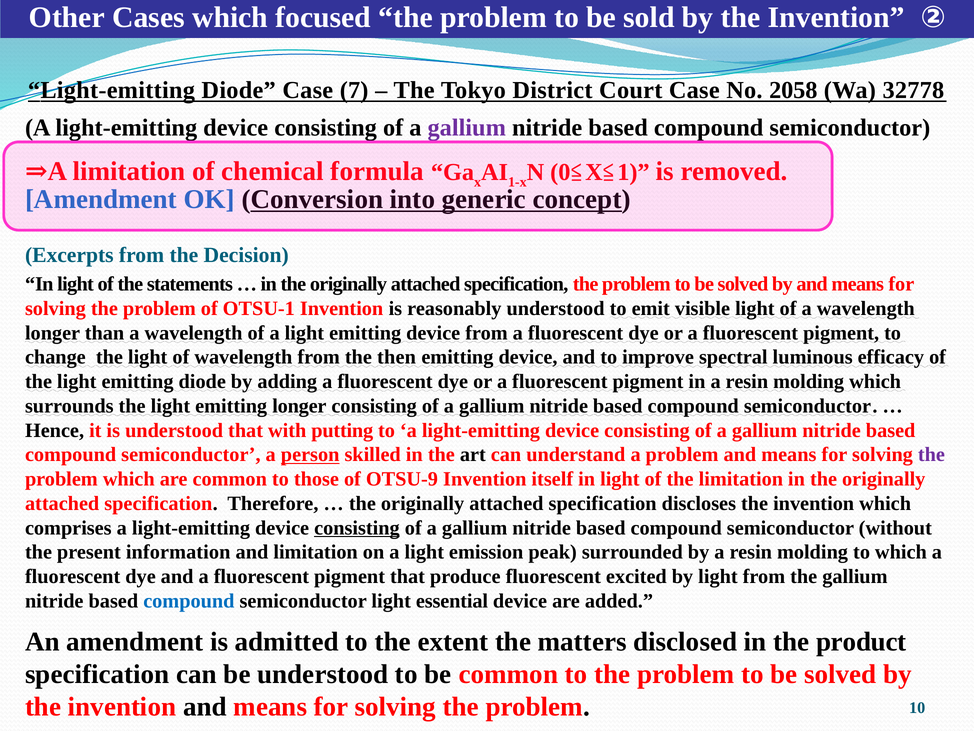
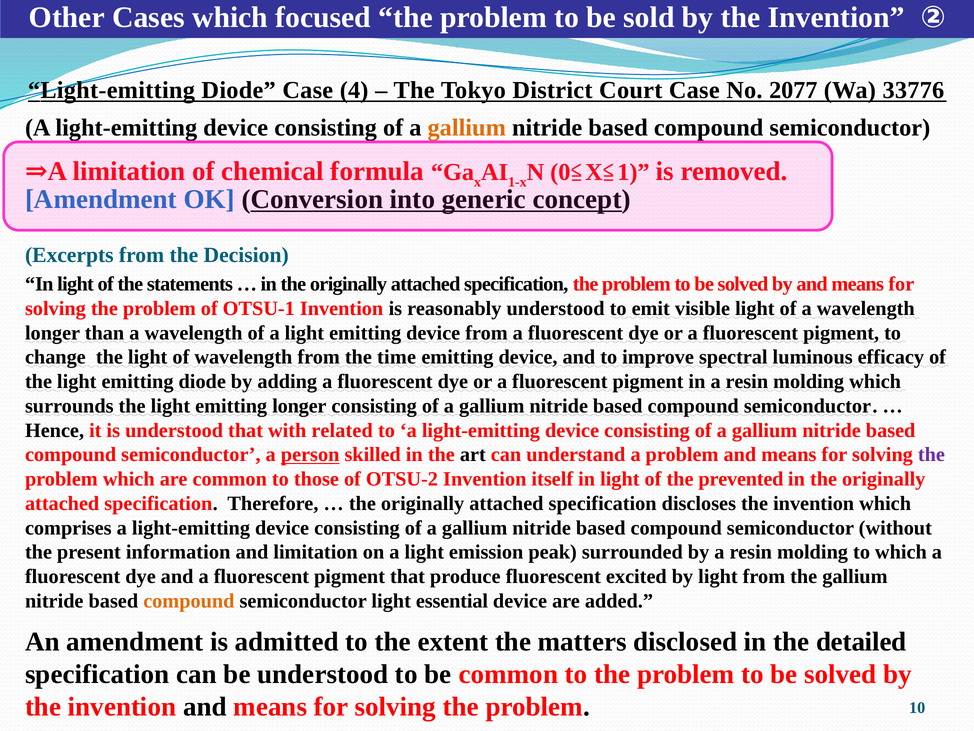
7: 7 -> 4
2058: 2058 -> 2077
32778: 32778 -> 33776
gallium at (467, 128) colour: purple -> orange
then: then -> time
putting: putting -> related
OTSU-9: OTSU-9 -> OTSU-2
the limitation: limitation -> prevented
consisting at (357, 527) underline: present -> none
compound at (189, 601) colour: blue -> orange
product: product -> detailed
